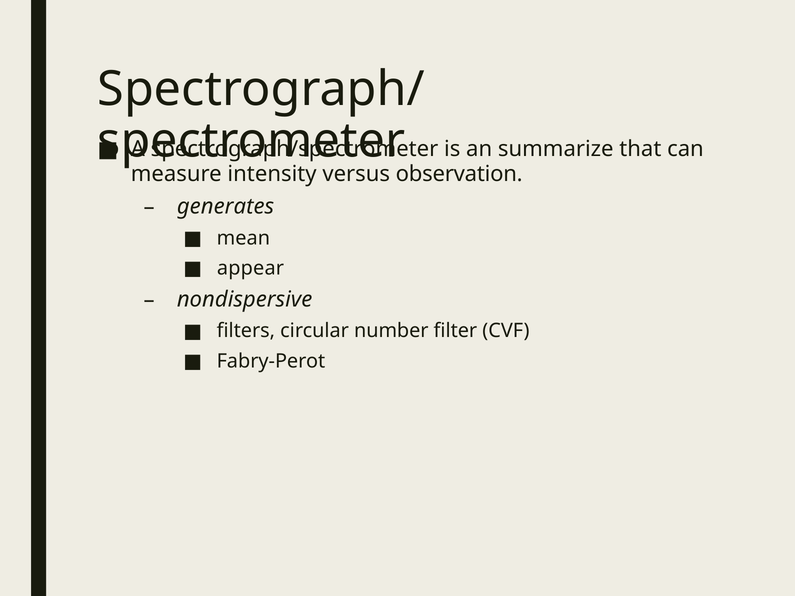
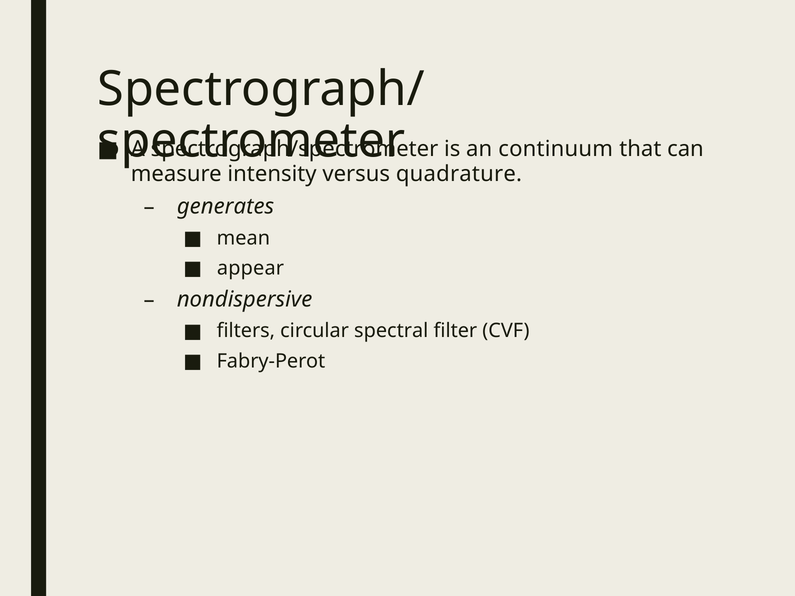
summarize: summarize -> continuum
observation: observation -> quadrature
number: number -> spectral
